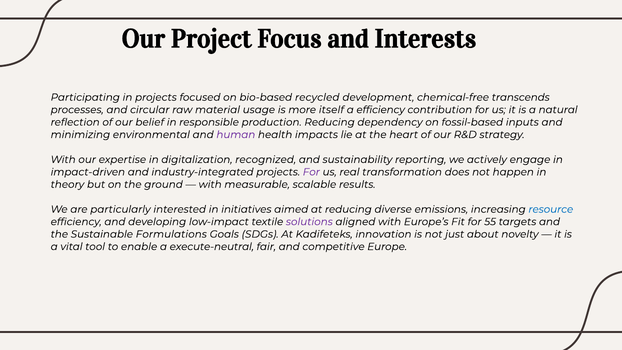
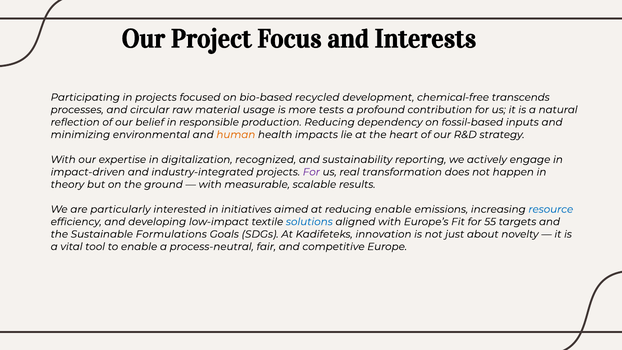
itself: itself -> tests
a efficiency: efficiency -> profound
human colour: purple -> orange
reducing diverse: diverse -> enable
solutions colour: purple -> blue
execute-neutral: execute-neutral -> process-neutral
